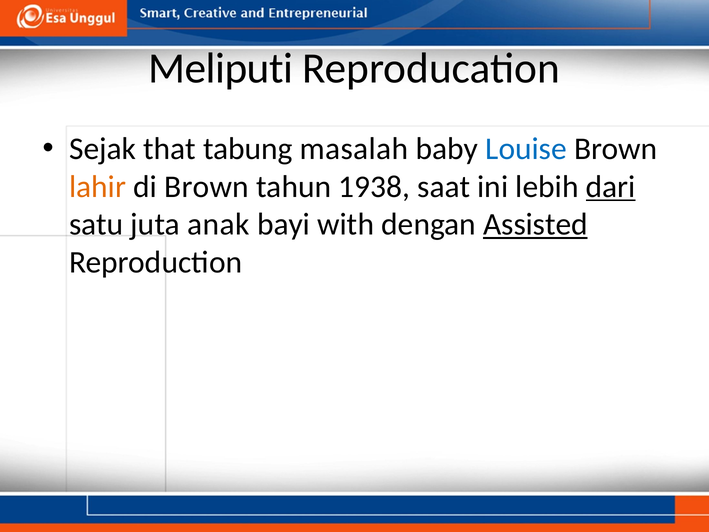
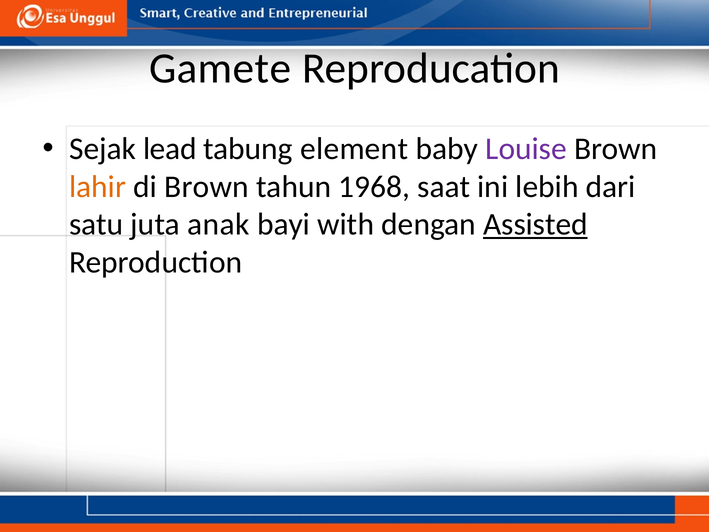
Meliputi: Meliputi -> Gamete
that: that -> lead
masalah: masalah -> element
Louise colour: blue -> purple
1938: 1938 -> 1968
dari underline: present -> none
